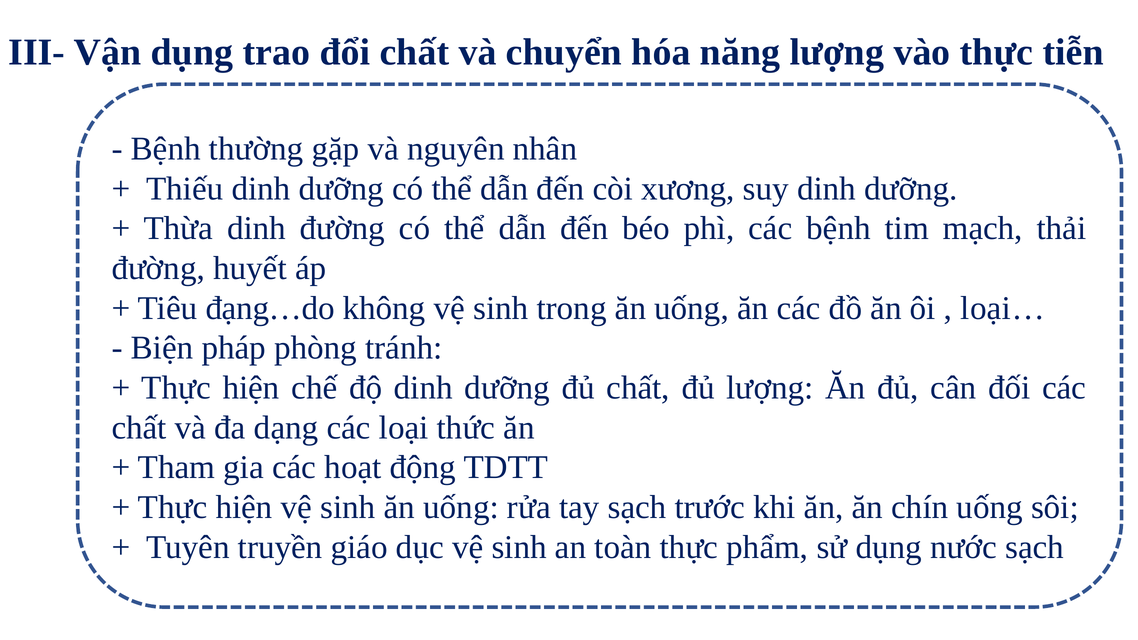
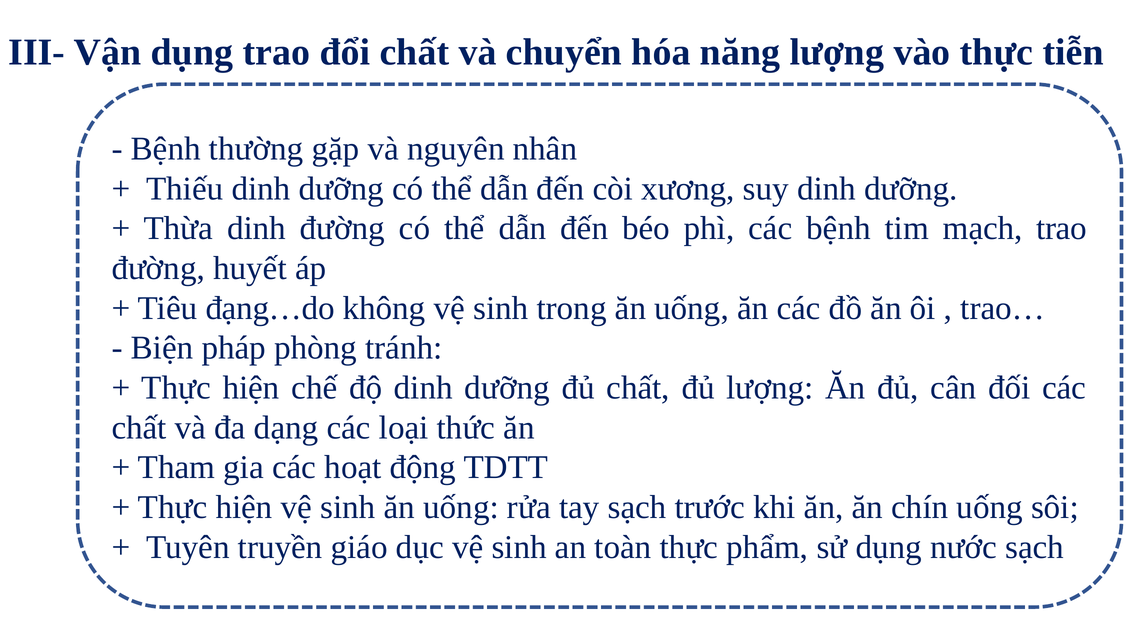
mạch thải: thải -> trao
loại…: loại… -> trao…
